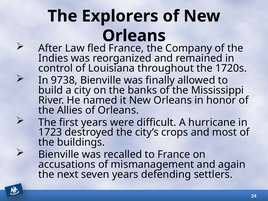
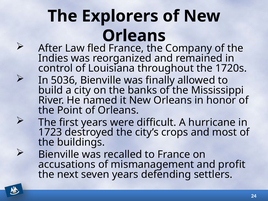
9738: 9738 -> 5036
Allies: Allies -> Point
again: again -> profit
